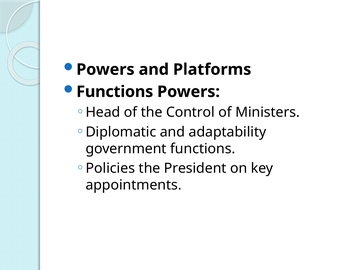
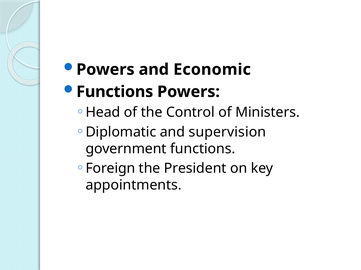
Platforms: Platforms -> Economic
adaptability: adaptability -> supervision
Policies: Policies -> Foreign
